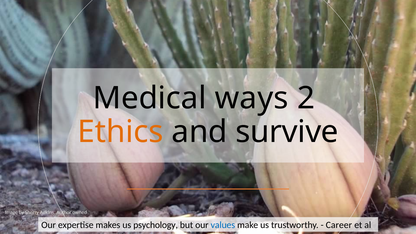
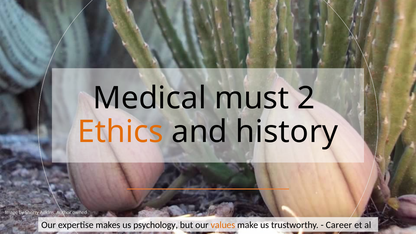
ways: ways -> must
survive: survive -> history
values colour: blue -> orange
